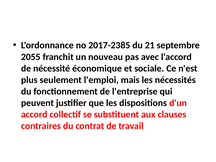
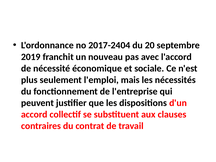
2017-2385: 2017-2385 -> 2017-2404
21: 21 -> 20
2055: 2055 -> 2019
